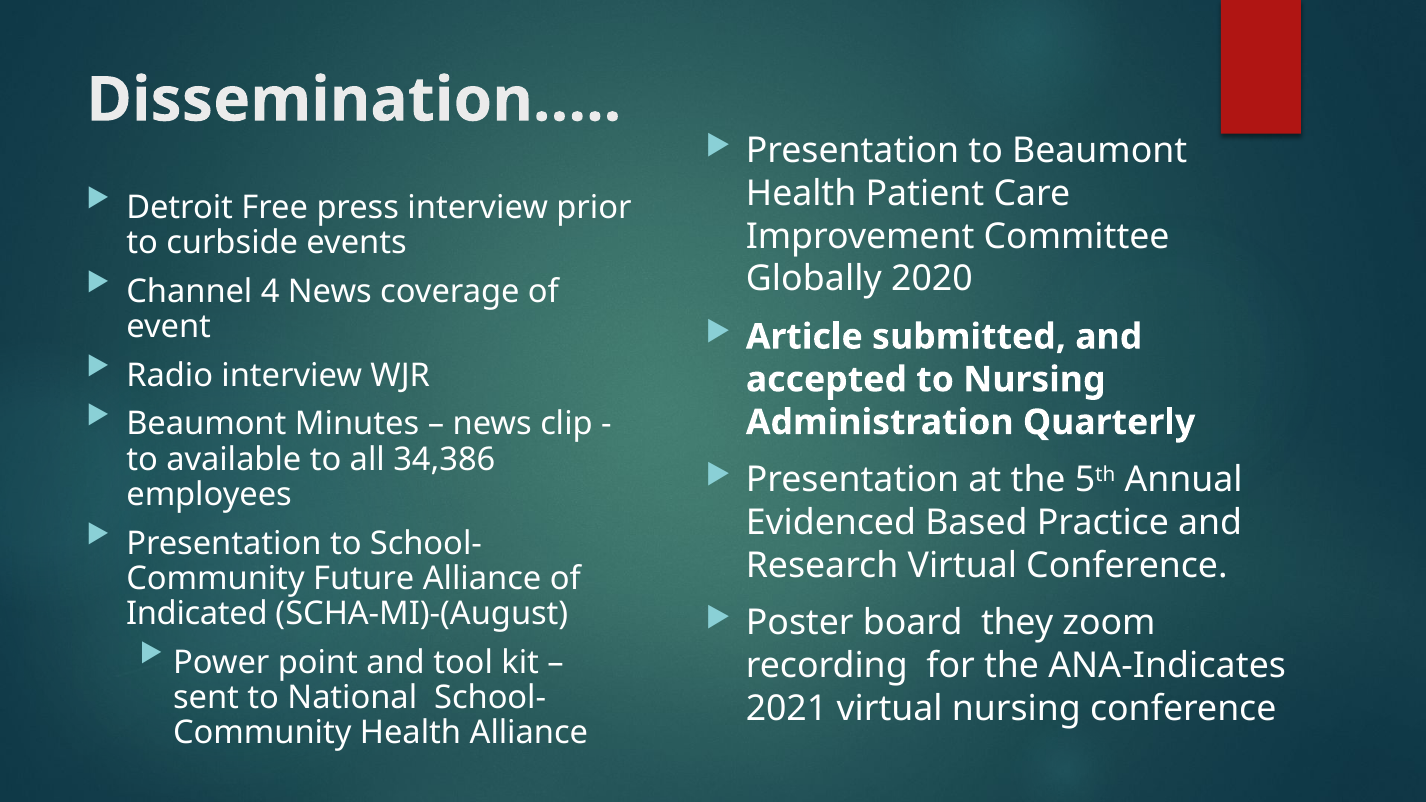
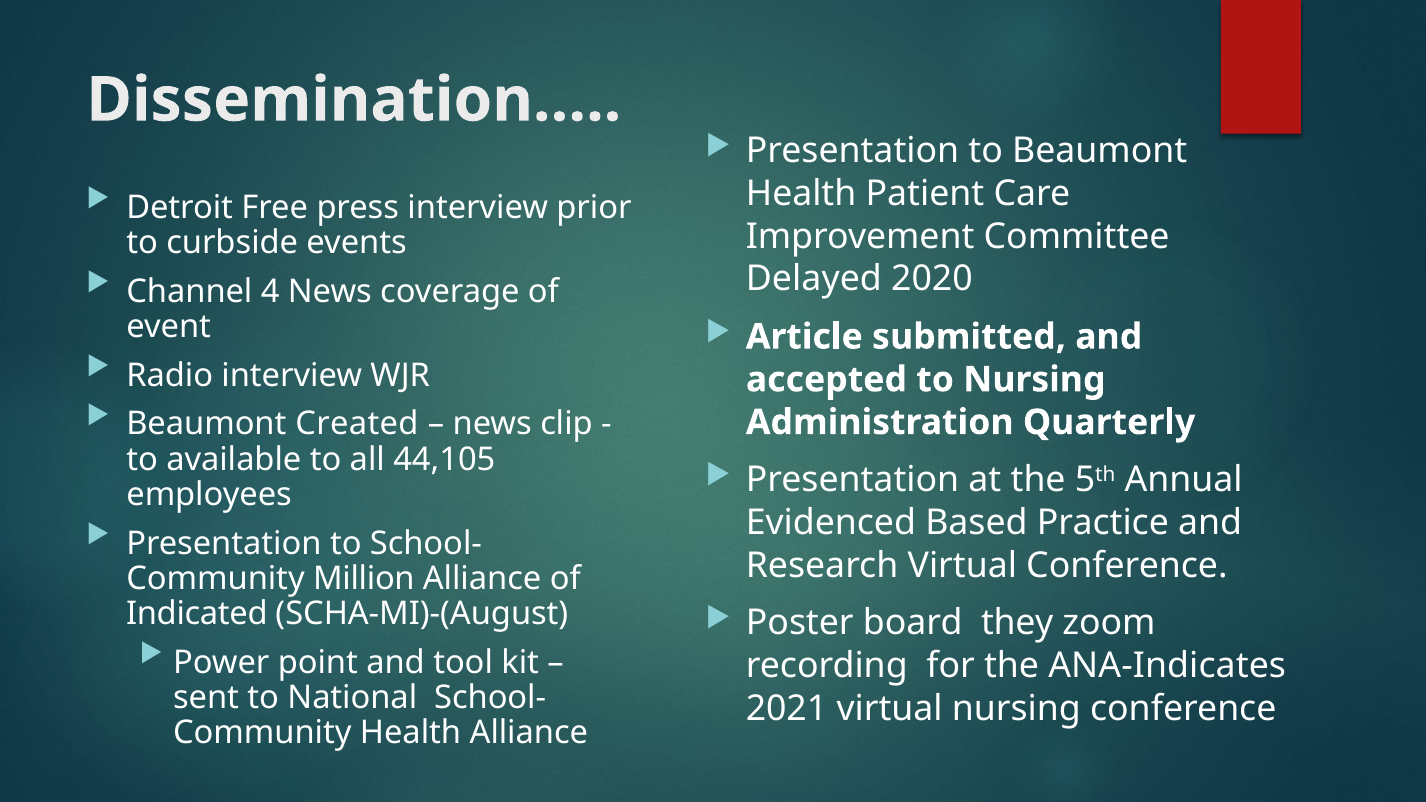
Globally: Globally -> Delayed
Minutes: Minutes -> Created
34,386: 34,386 -> 44,105
Future: Future -> Million
